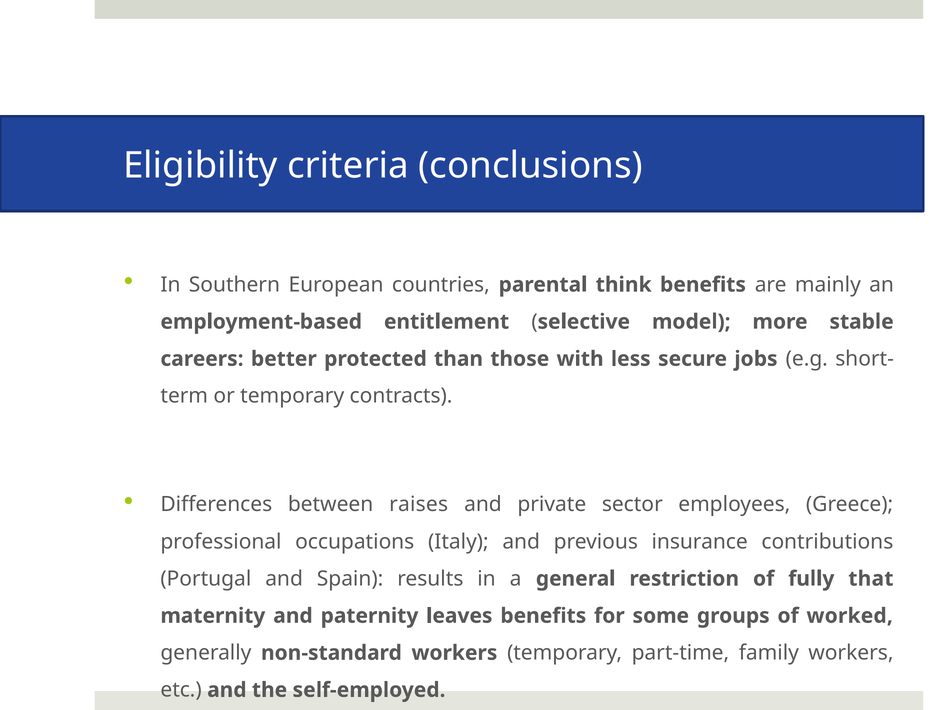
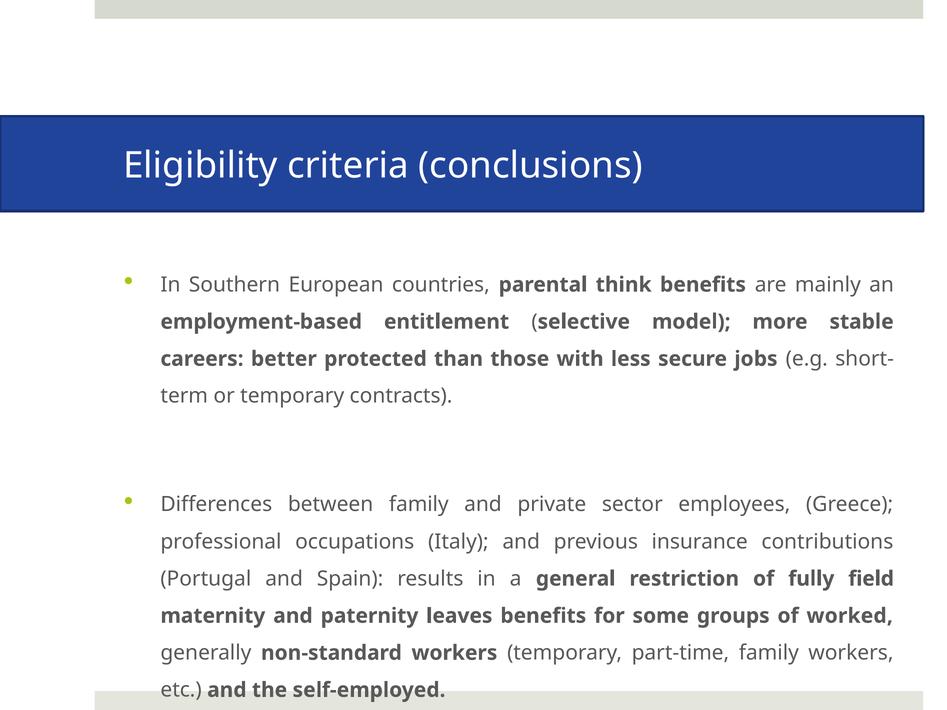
between raises: raises -> family
that: that -> field
